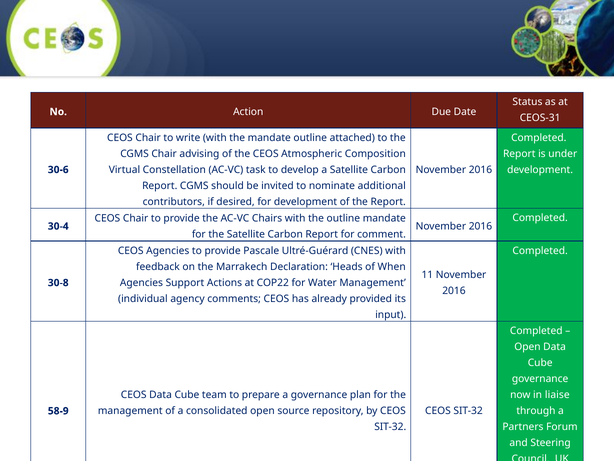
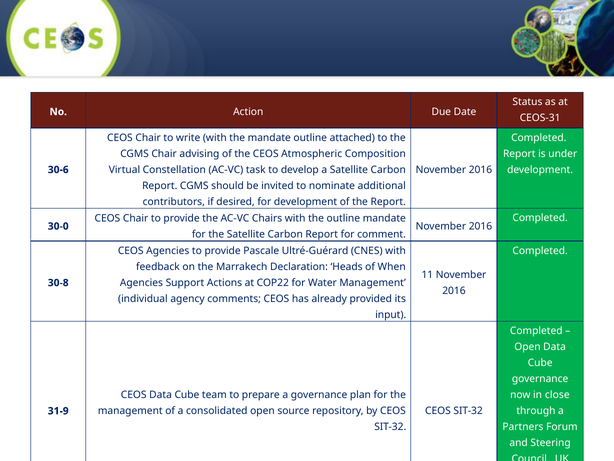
30-4: 30-4 -> 30-0
liaise: liaise -> close
58-9: 58-9 -> 31-9
